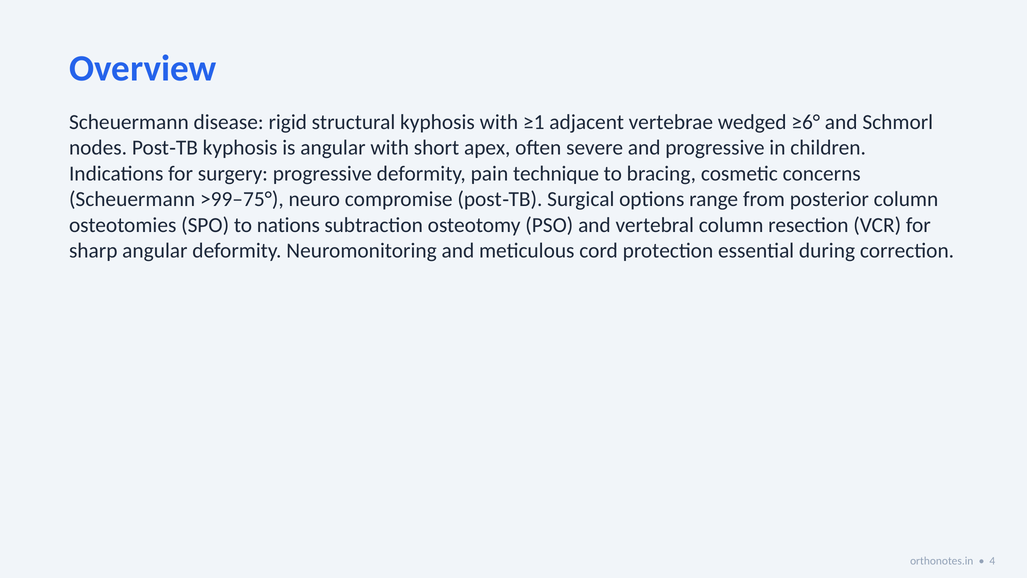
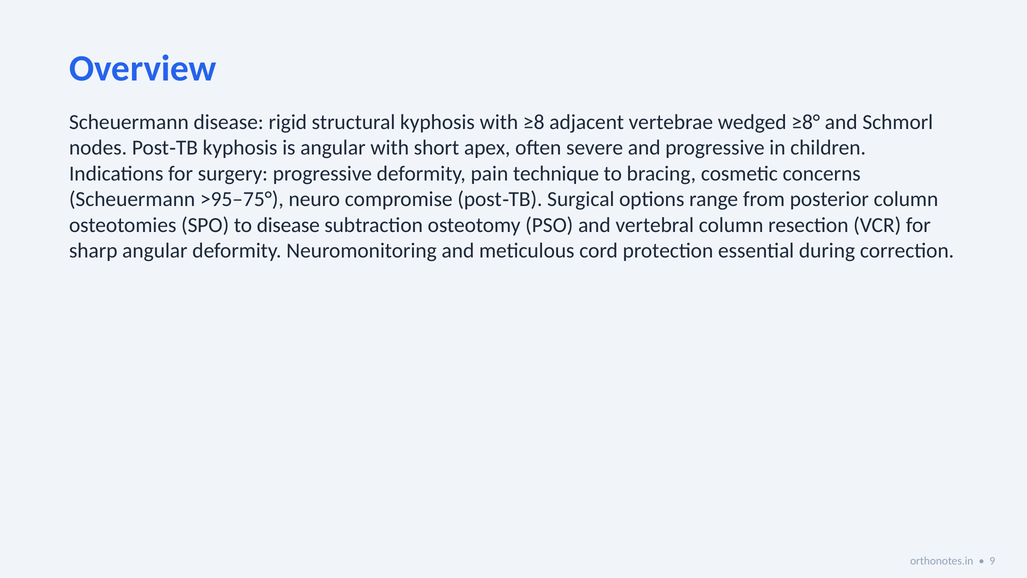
≥1: ≥1 -> ≥8
≥6°: ≥6° -> ≥8°
>99–75°: >99–75° -> >95–75°
to nations: nations -> disease
4: 4 -> 9
